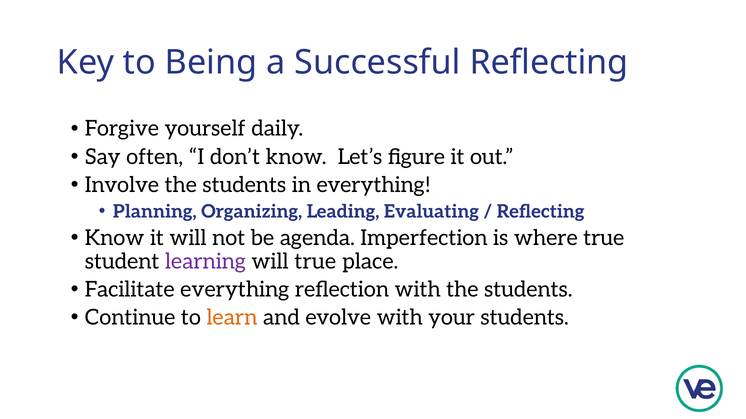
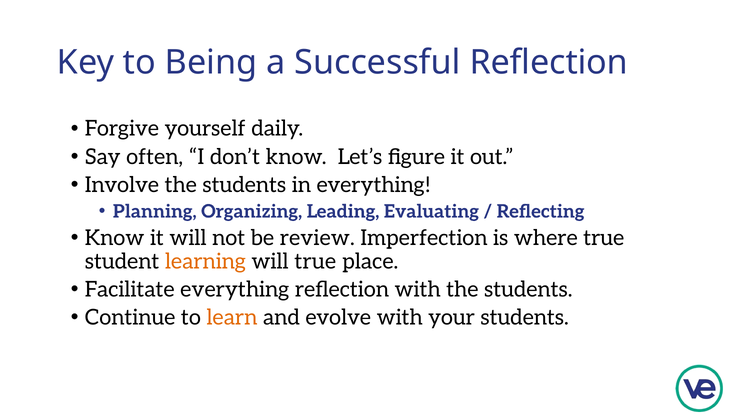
Successful Reflecting: Reflecting -> Reflection
agenda: agenda -> review
learning colour: purple -> orange
